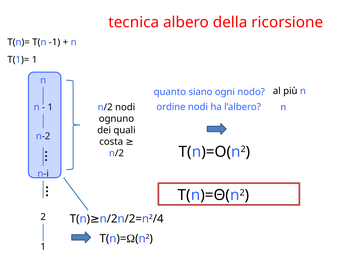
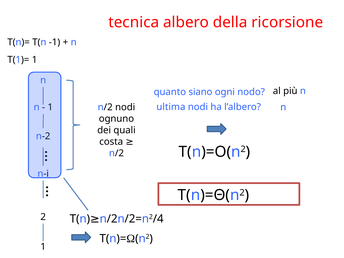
ordine: ordine -> ultima
